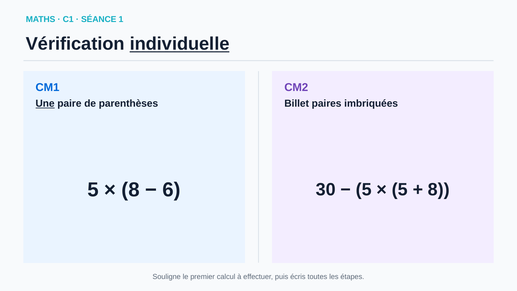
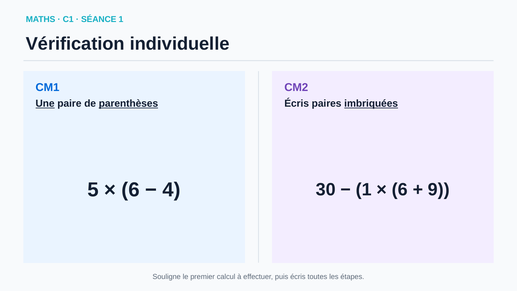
individuelle underline: present -> none
parenthèses underline: none -> present
Billet at (297, 104): Billet -> Écris
imbriquées underline: none -> present
8 at (131, 190): 8 -> 6
6: 6 -> 4
5 at (364, 190): 5 -> 1
5 at (400, 190): 5 -> 6
8 at (439, 190): 8 -> 9
